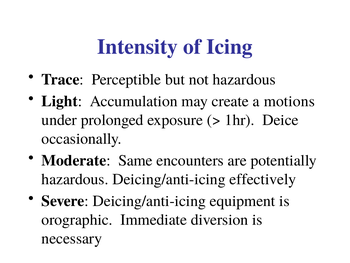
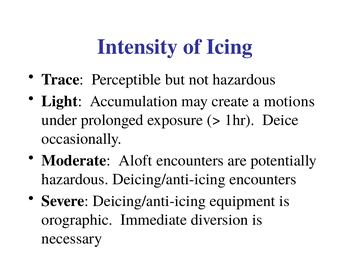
Same: Same -> Aloft
Deicing/anti-icing effectively: effectively -> encounters
